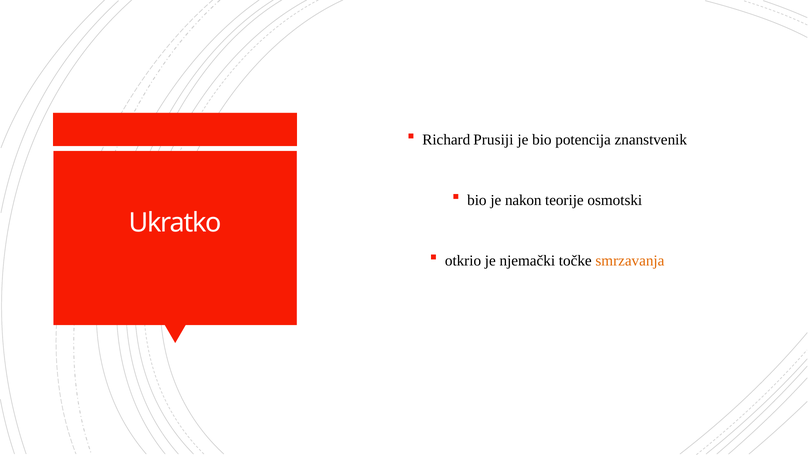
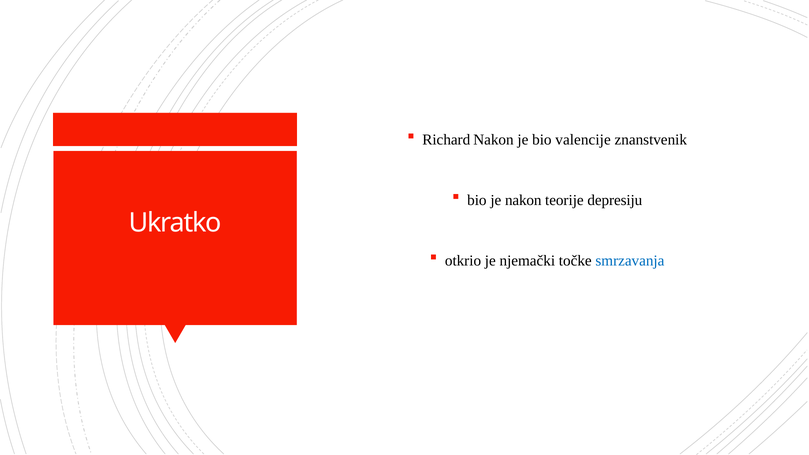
Richard Prusiji: Prusiji -> Nakon
potencija: potencija -> valencije
osmotski: osmotski -> depresiju
smrzavanja colour: orange -> blue
